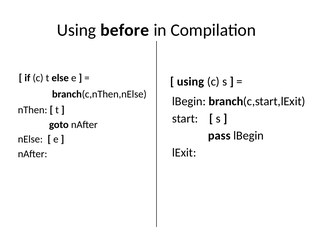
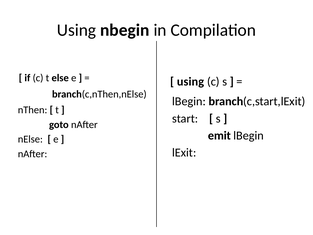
before: before -> nbegin
pass: pass -> emit
